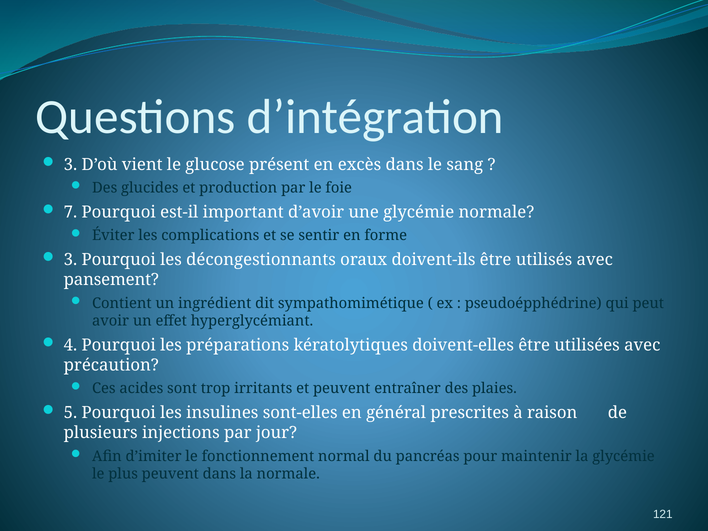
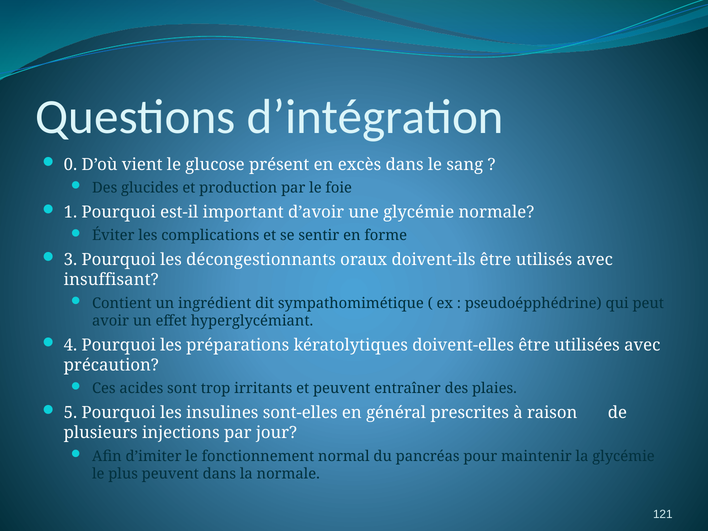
3 at (70, 165): 3 -> 0
7: 7 -> 1
pansement: pansement -> insuffisant
